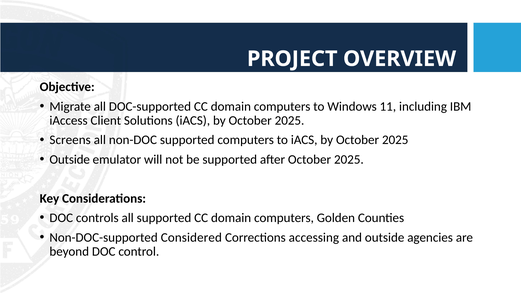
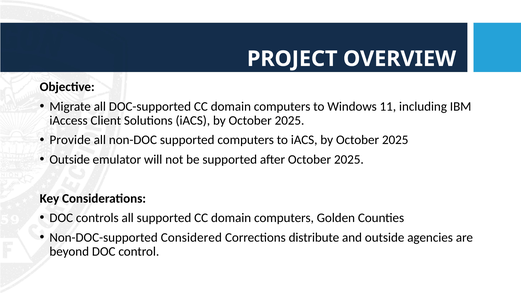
Screens: Screens -> Provide
accessing: accessing -> distribute
